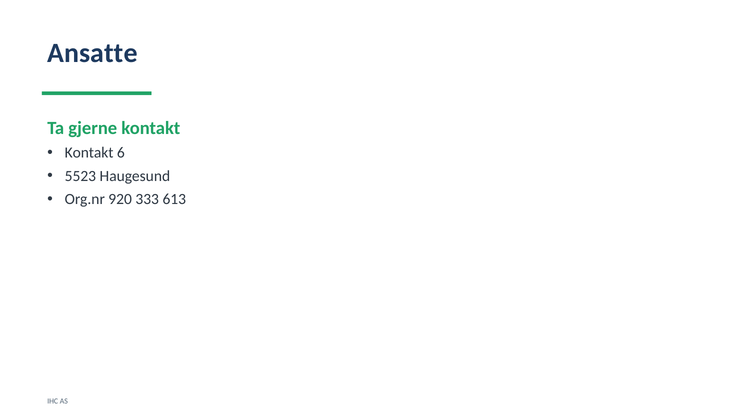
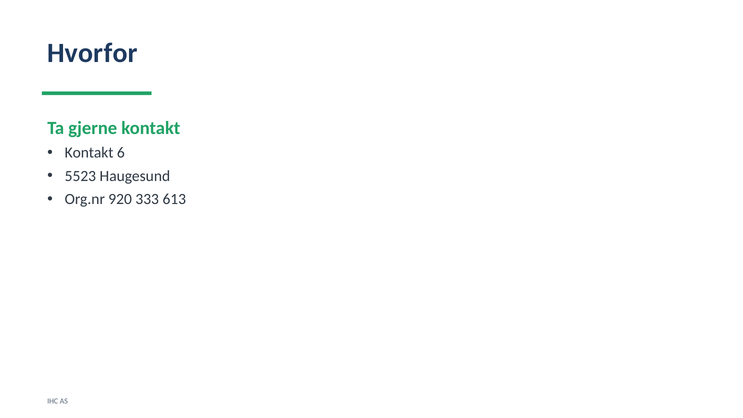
Ansatte: Ansatte -> Hvorfor
